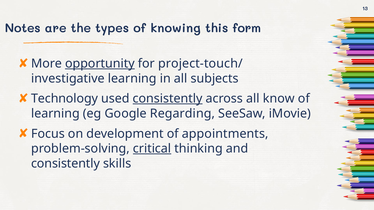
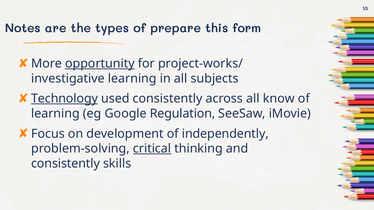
knowing: knowing -> prepare
project-touch/: project-touch/ -> project-works/
Technology underline: none -> present
consistently at (168, 99) underline: present -> none
Regarding: Regarding -> Regulation
appointments: appointments -> independently
